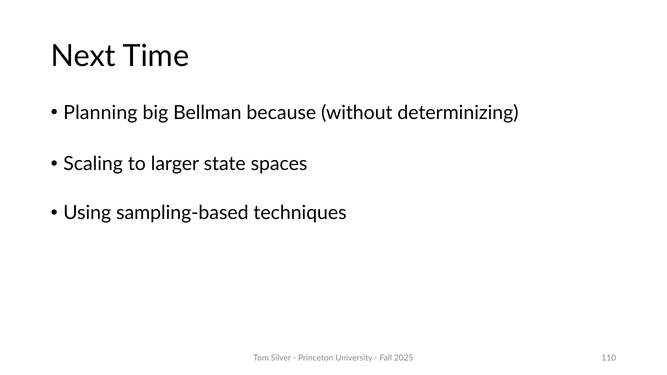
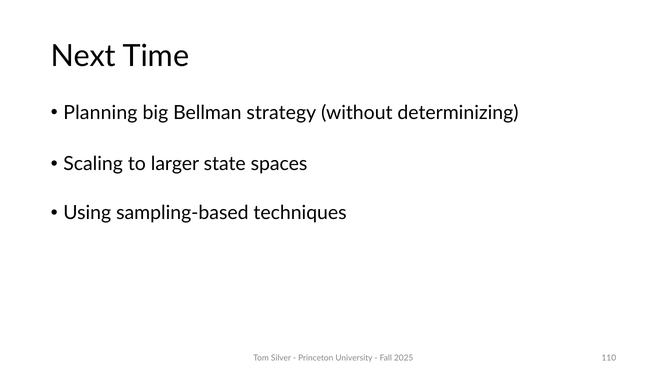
because: because -> strategy
